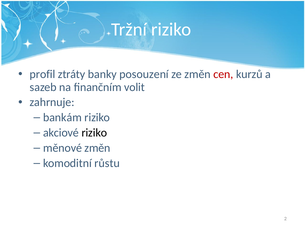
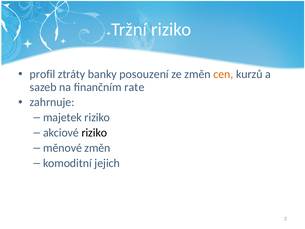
cen colour: red -> orange
volit: volit -> rate
bankám: bankám -> majetek
růstu: růstu -> jejich
